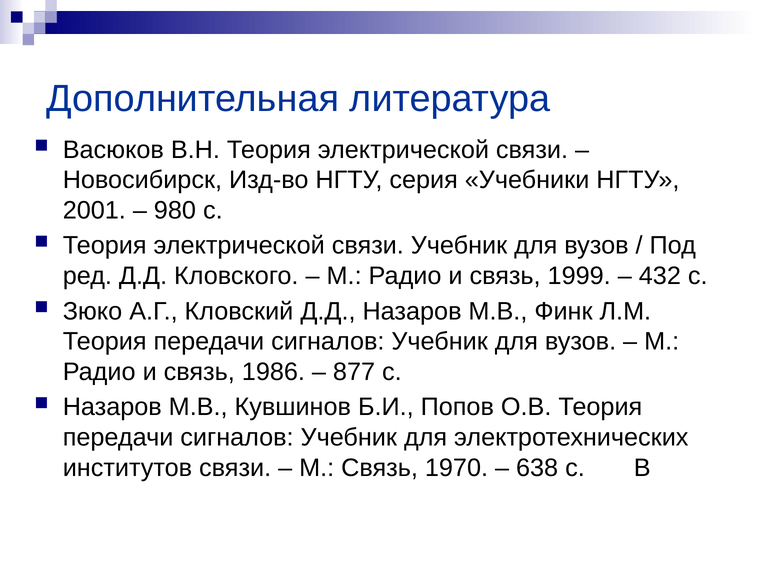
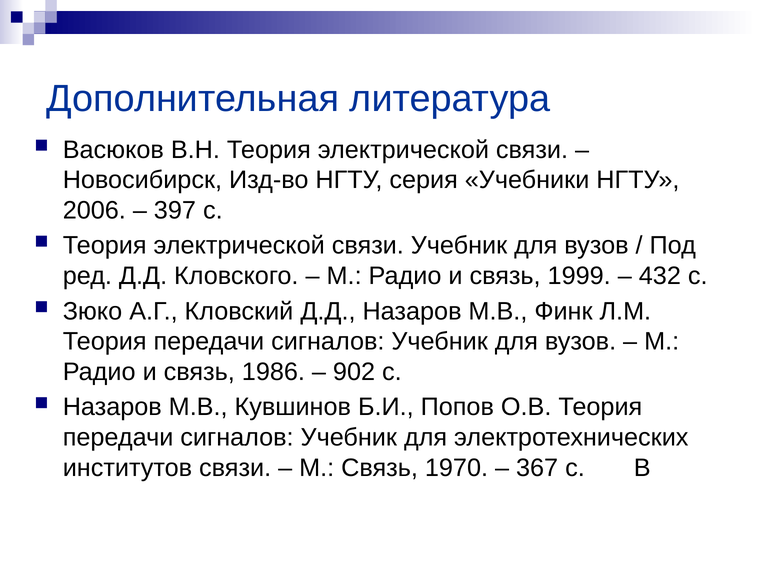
2001: 2001 -> 2006
980: 980 -> 397
877: 877 -> 902
638: 638 -> 367
